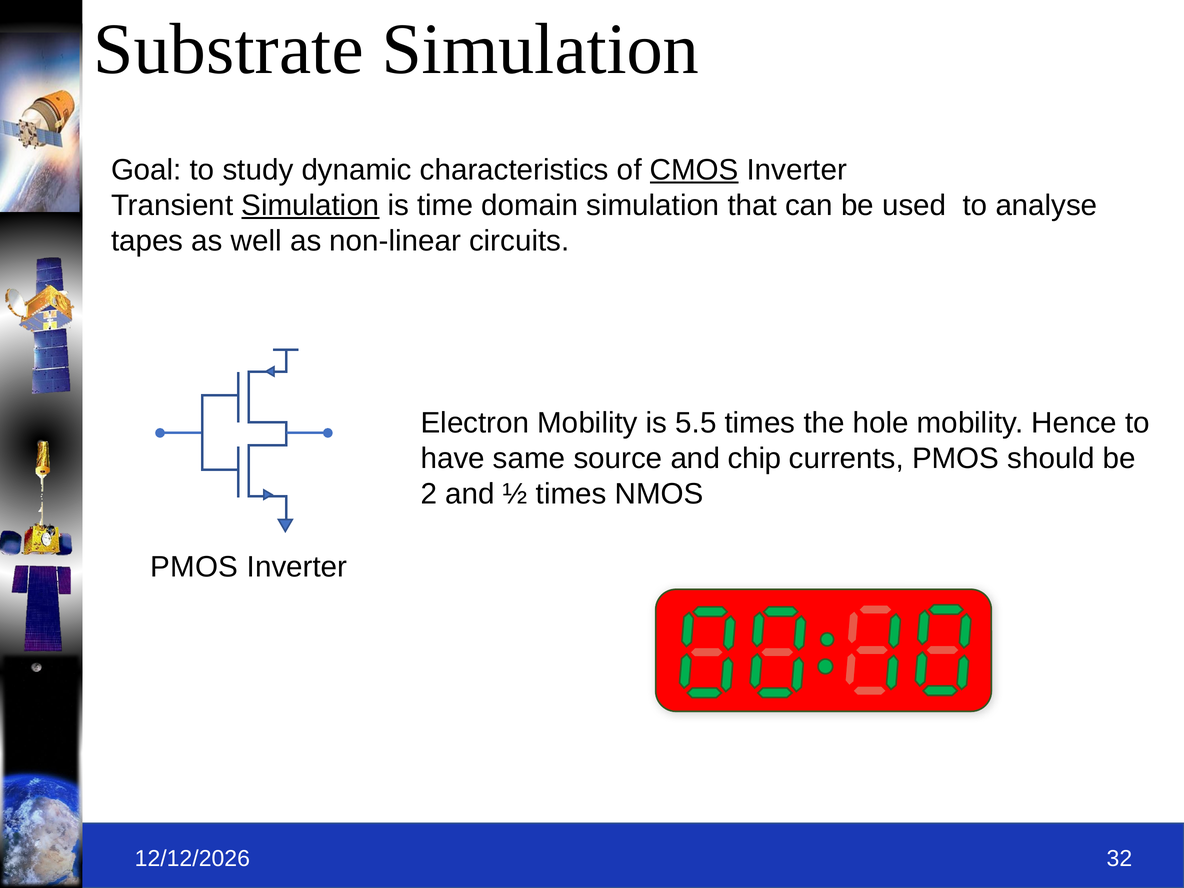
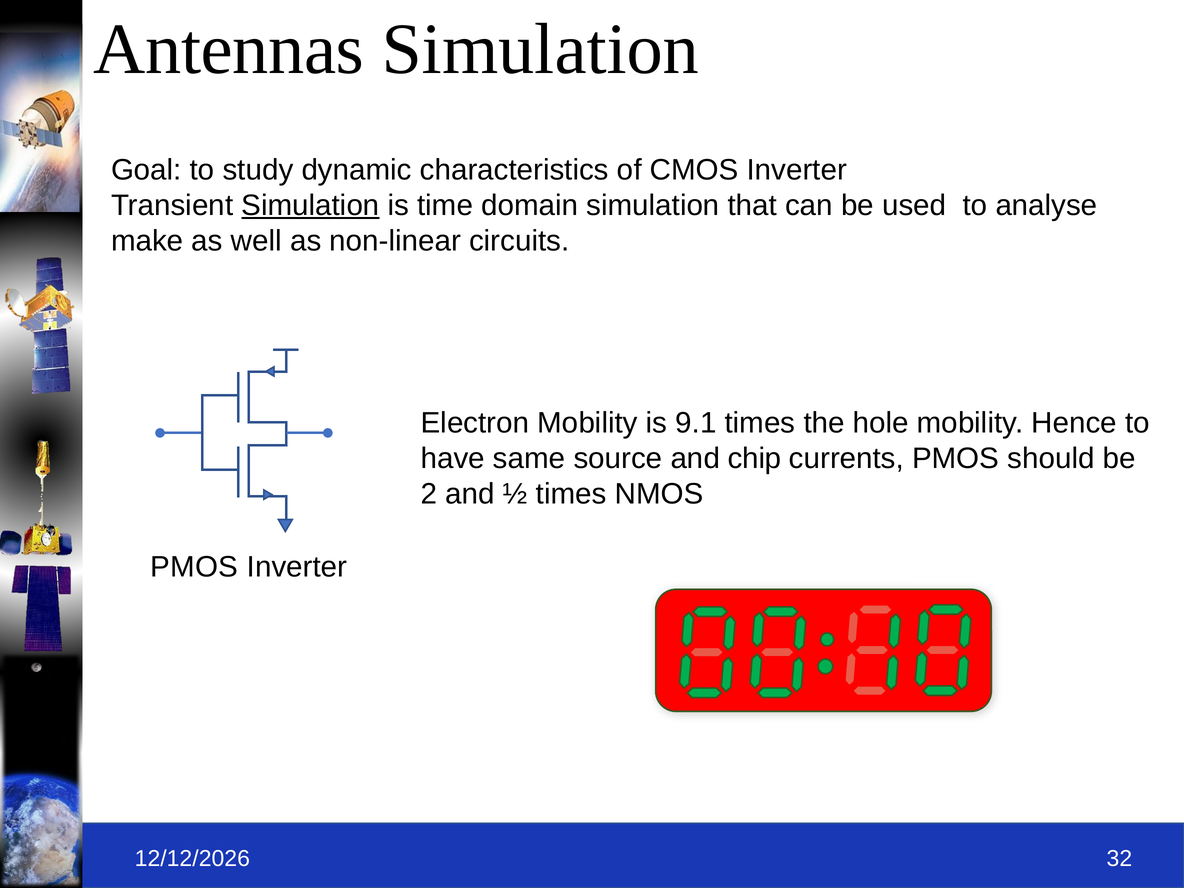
Substrate: Substrate -> Antennas
CMOS underline: present -> none
tapes: tapes -> make
5.5: 5.5 -> 9.1
